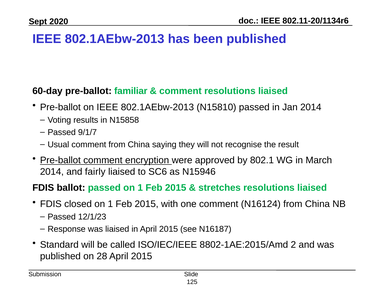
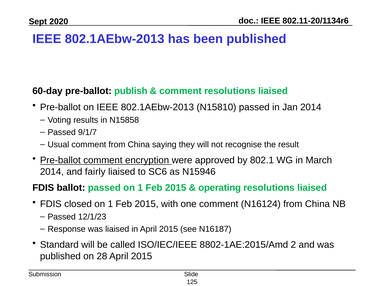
familiar: familiar -> publish
stretches: stretches -> operating
